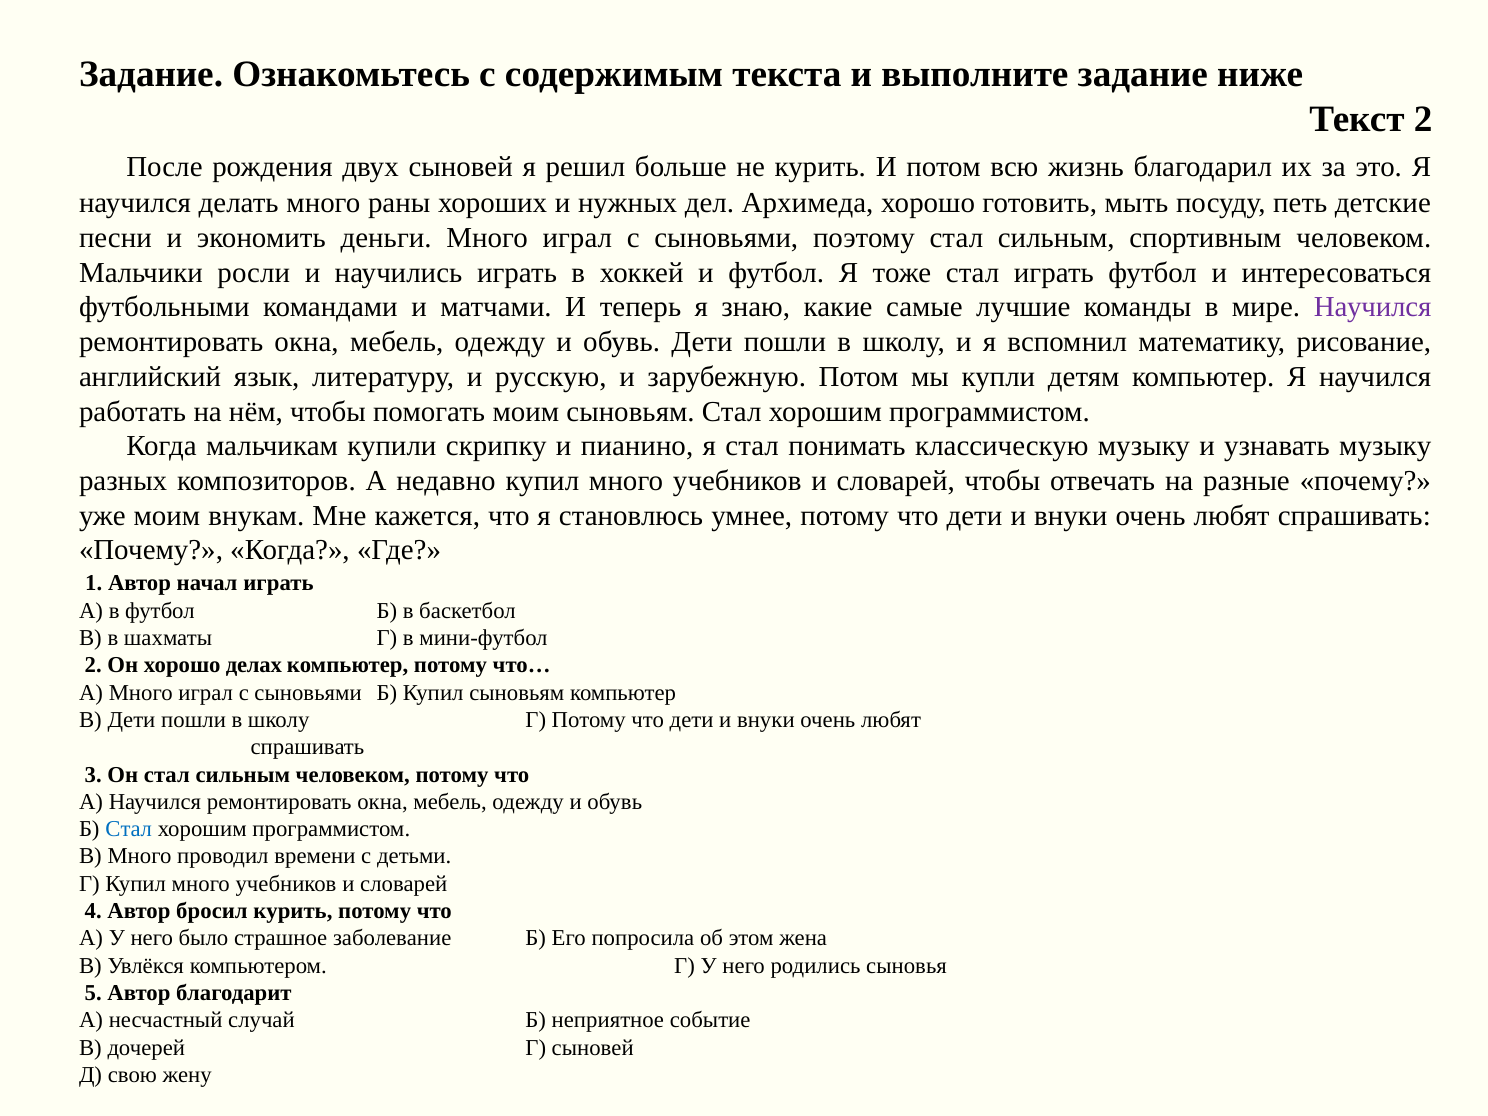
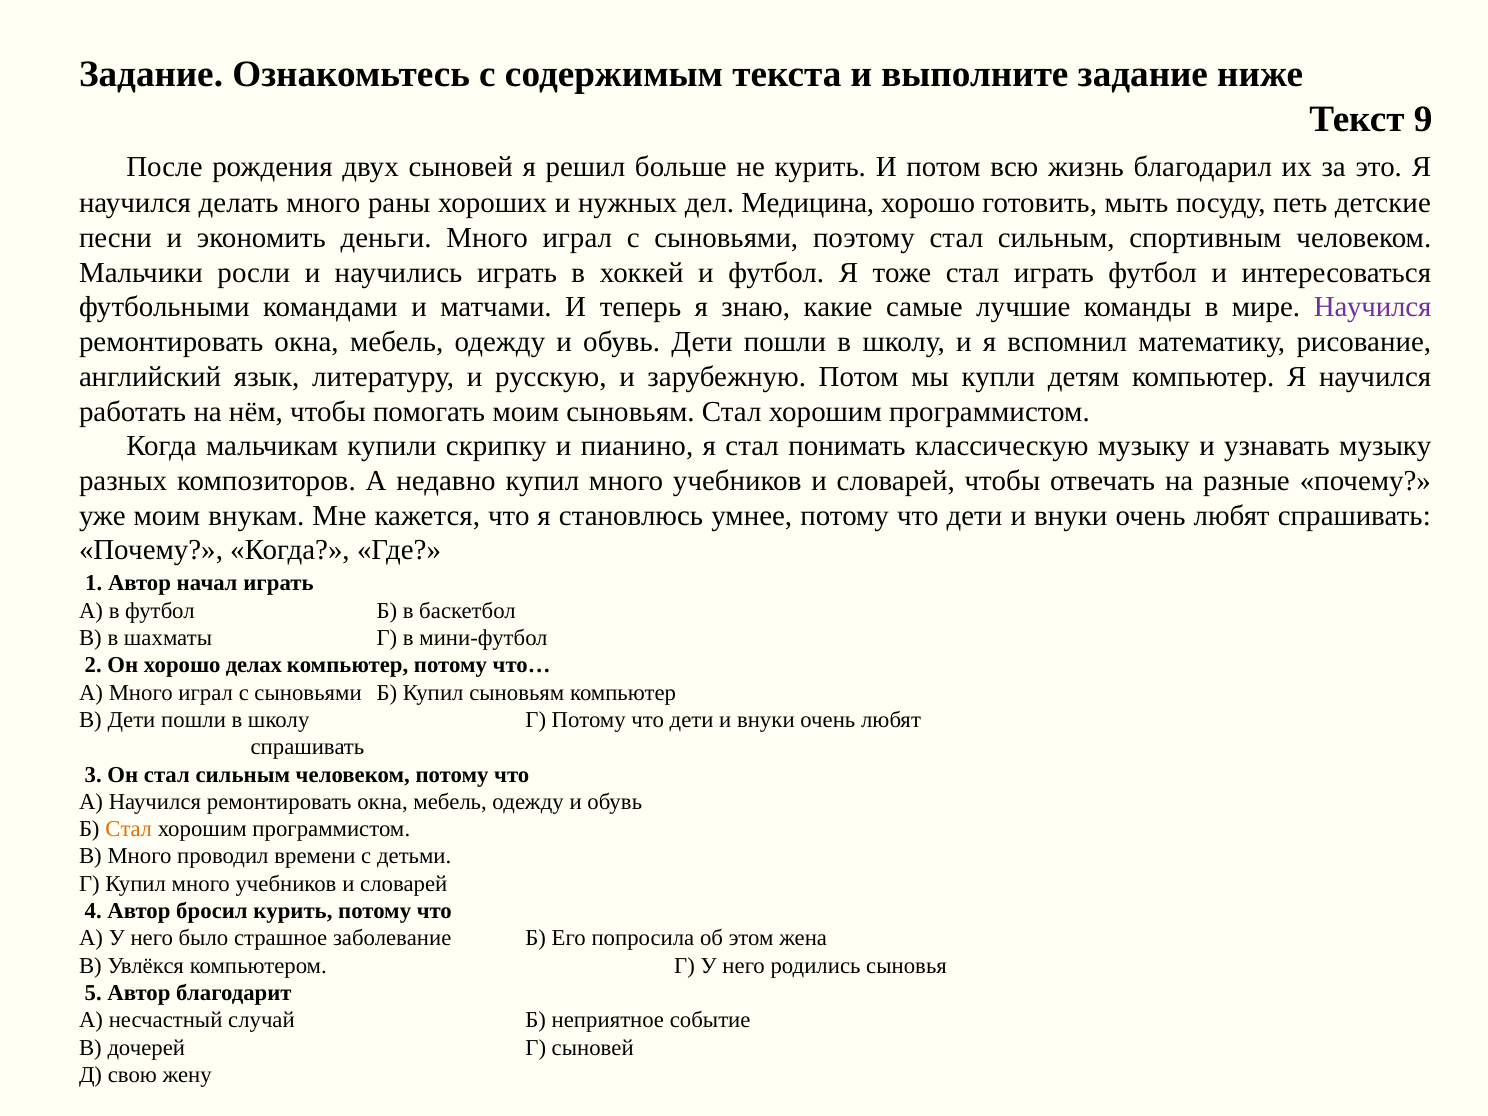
Текст 2: 2 -> 9
Архимеда: Архимеда -> Медицина
Стал at (129, 829) colour: blue -> orange
